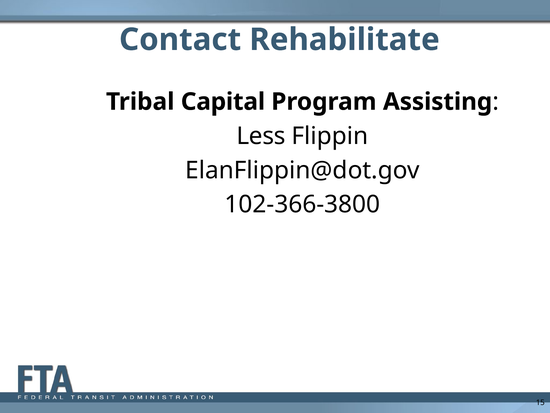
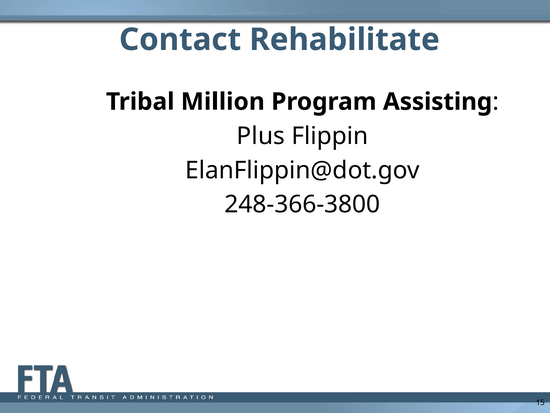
Capital: Capital -> Million
Less: Less -> Plus
102-366-3800: 102-366-3800 -> 248-366-3800
